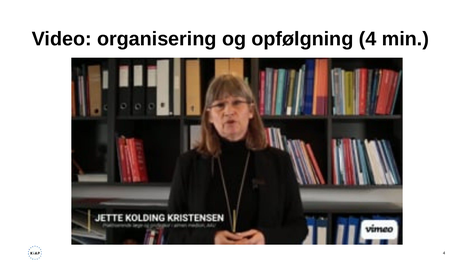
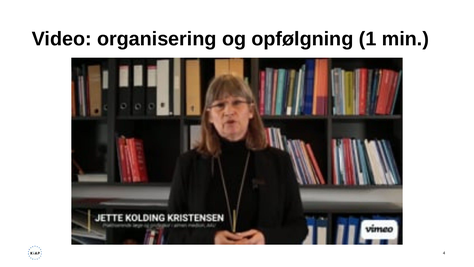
opfølgning 4: 4 -> 1
